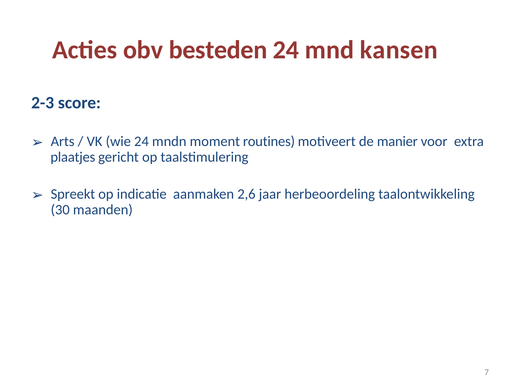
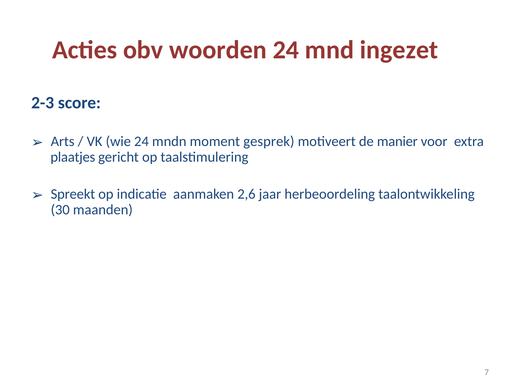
besteden: besteden -> woorden
kansen: kansen -> ingezet
routines: routines -> gesprek
